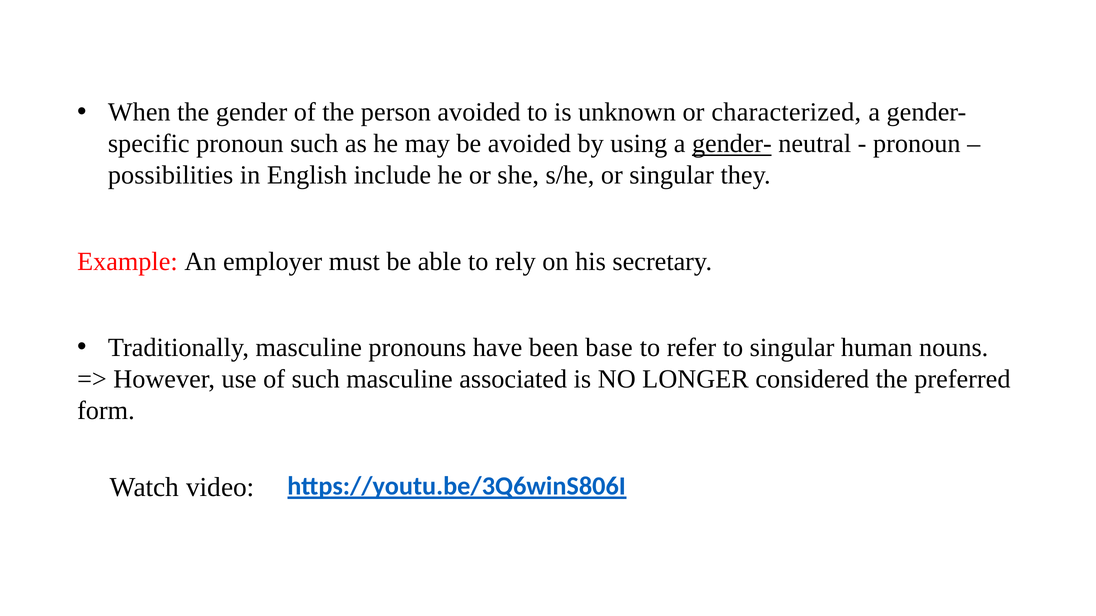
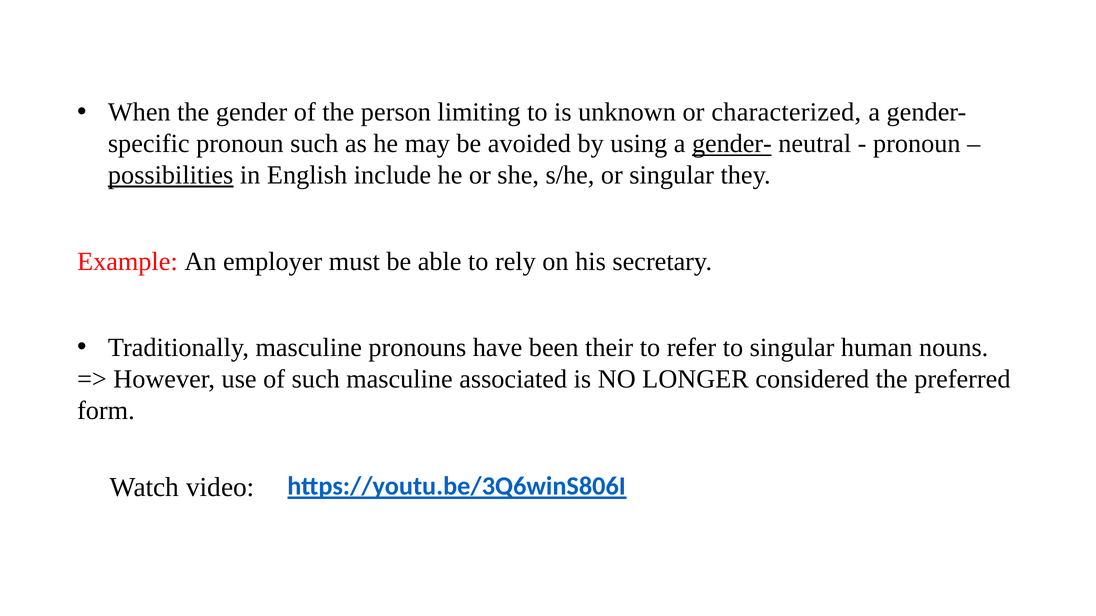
person avoided: avoided -> limiting
possibilities underline: none -> present
base: base -> their
